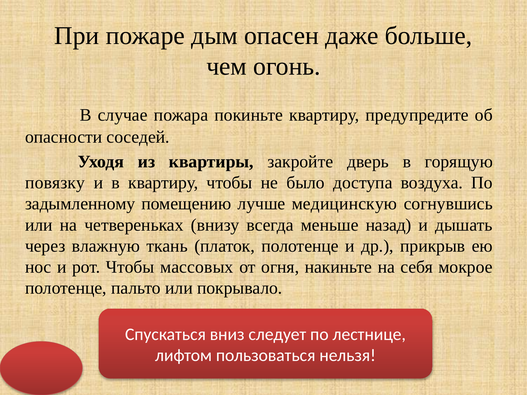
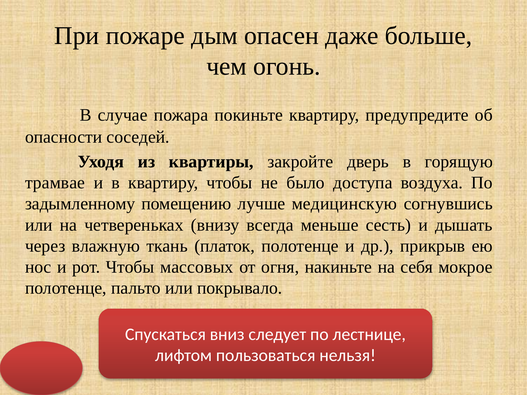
повязку: повязку -> трамвае
назад: назад -> сесть
